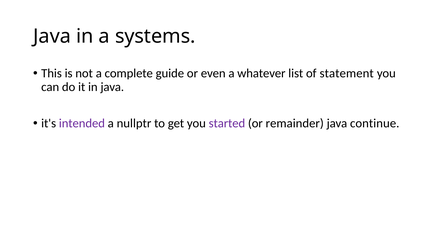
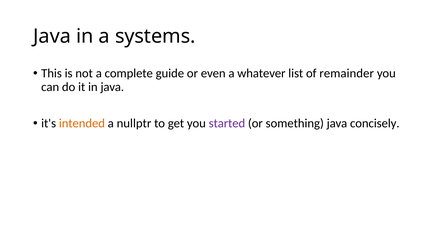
statement: statement -> remainder
intended colour: purple -> orange
remainder: remainder -> something
continue: continue -> concisely
